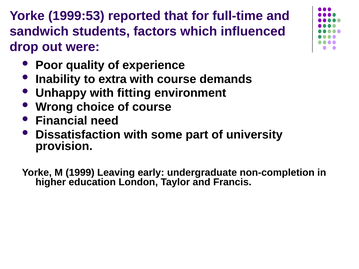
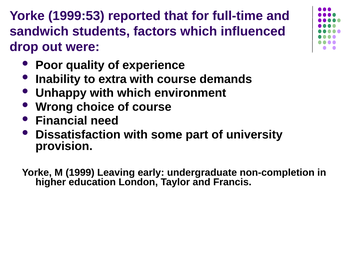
with fitting: fitting -> which
